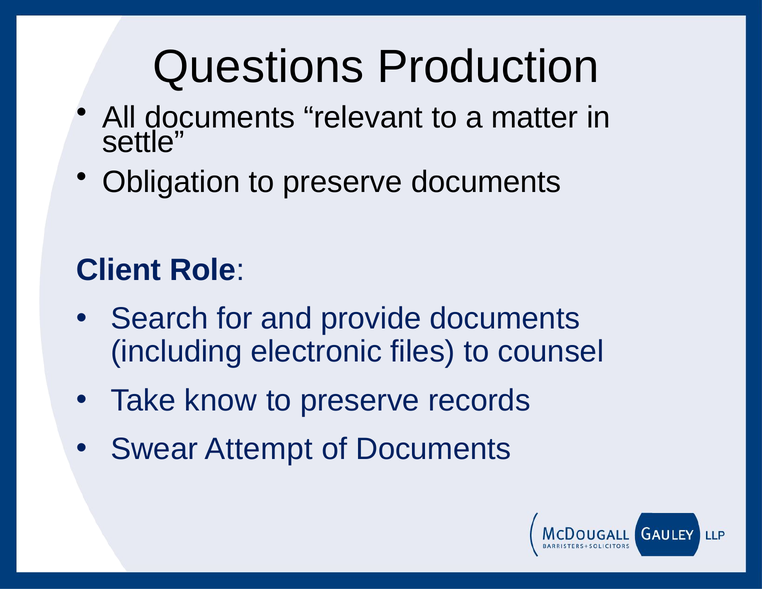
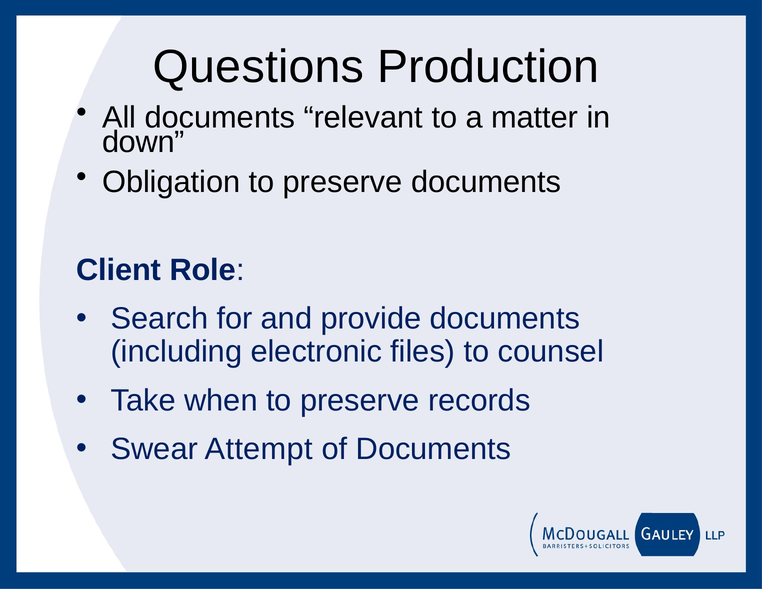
settle: settle -> down
know: know -> when
